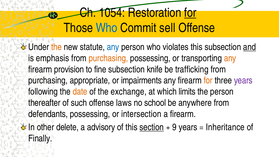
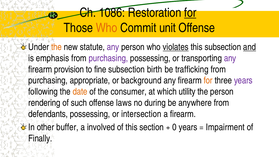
1054: 1054 -> 1086
Who at (107, 28) colour: blue -> orange
sell: sell -> unit
any at (113, 47) colour: blue -> purple
violates underline: none -> present
purchasing at (108, 58) colour: orange -> purple
any at (230, 58) colour: orange -> purple
knife: knife -> birth
impairments: impairments -> background
exchange: exchange -> consumer
limits: limits -> utility
thereafter: thereafter -> rendering
school: school -> during
delete: delete -> buffer
advisory: advisory -> involved
section underline: present -> none
9: 9 -> 0
Inheritance: Inheritance -> Impairment
